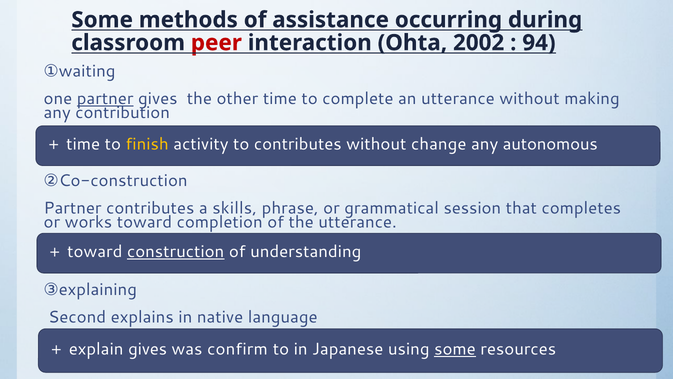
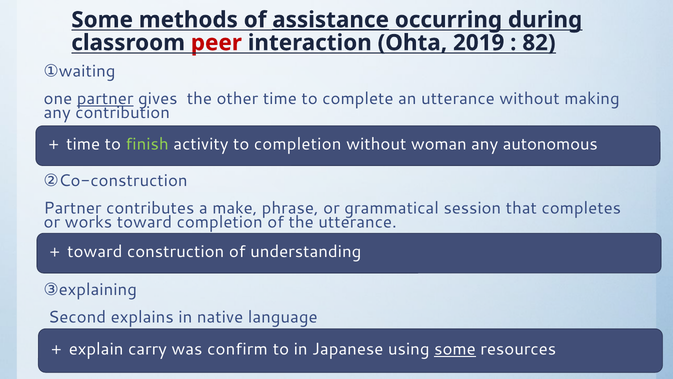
assistance underline: none -> present
2002: 2002 -> 2019
94: 94 -> 82
finish colour: yellow -> light green
to contributes: contributes -> completion
change: change -> woman
skills: skills -> make
construction underline: present -> none
＋explain gives: gives -> carry
